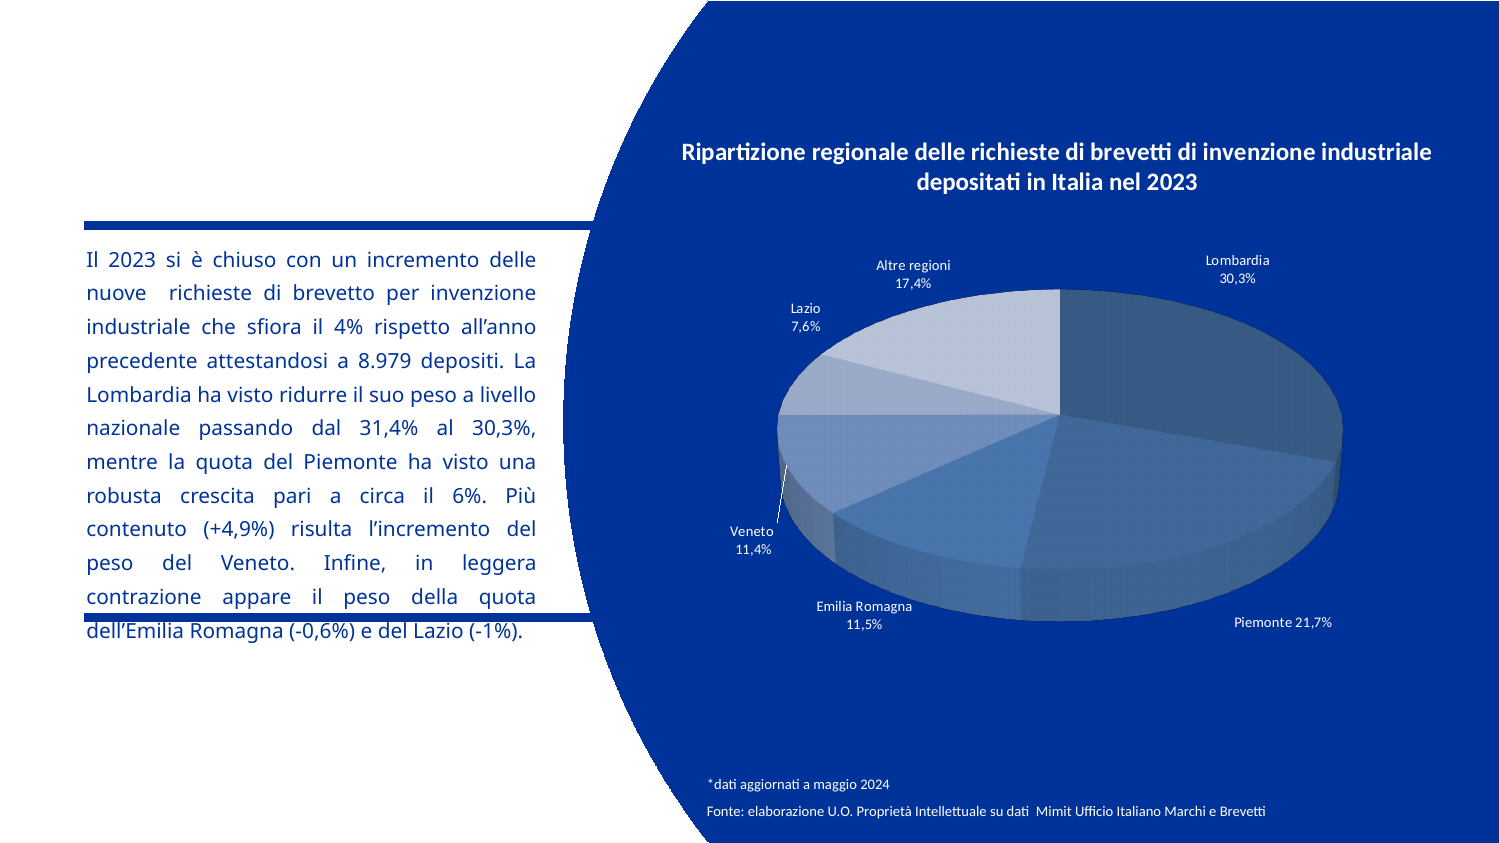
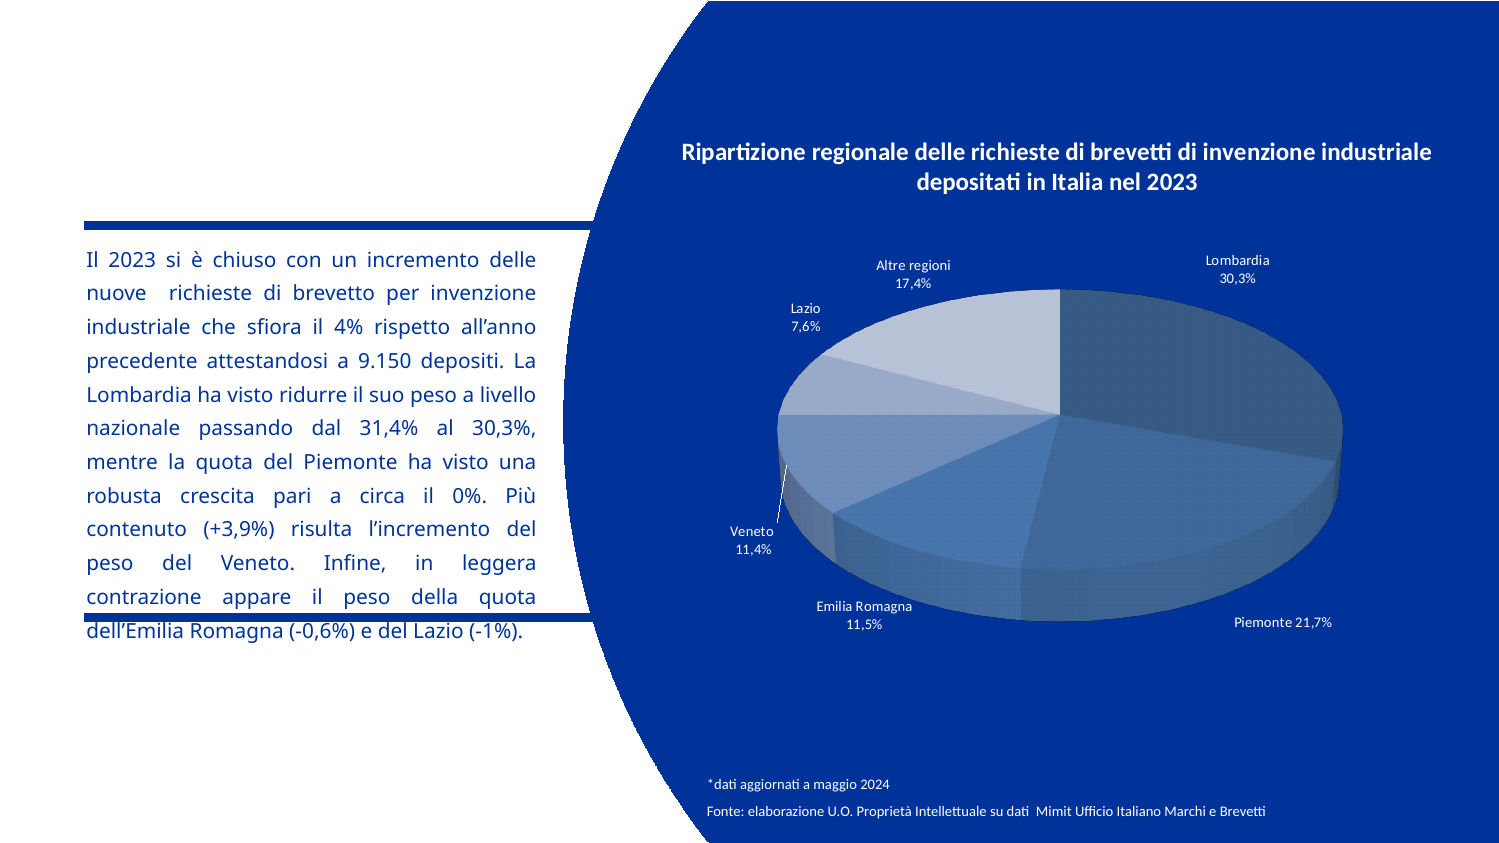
8.979: 8.979 -> 9.150
6%: 6% -> 0%
+4,9%: +4,9% -> +3,9%
